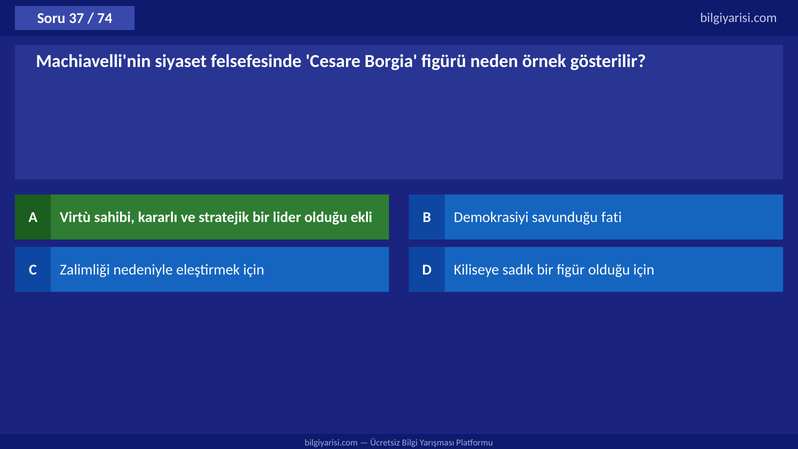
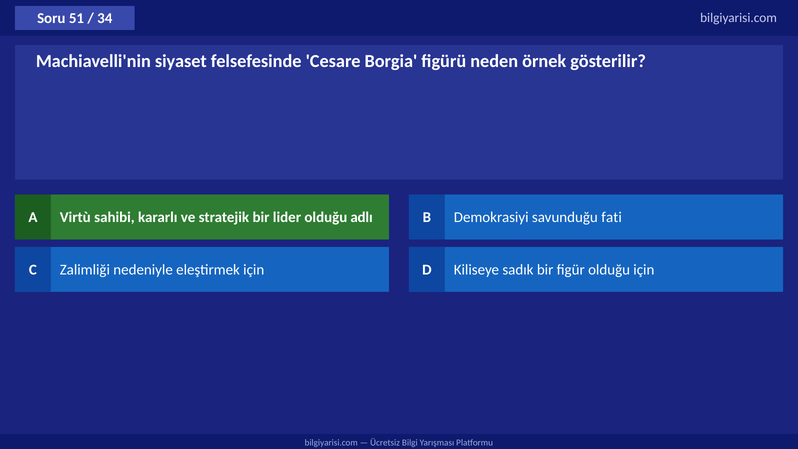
37: 37 -> 51
74: 74 -> 34
ekli: ekli -> adlı
